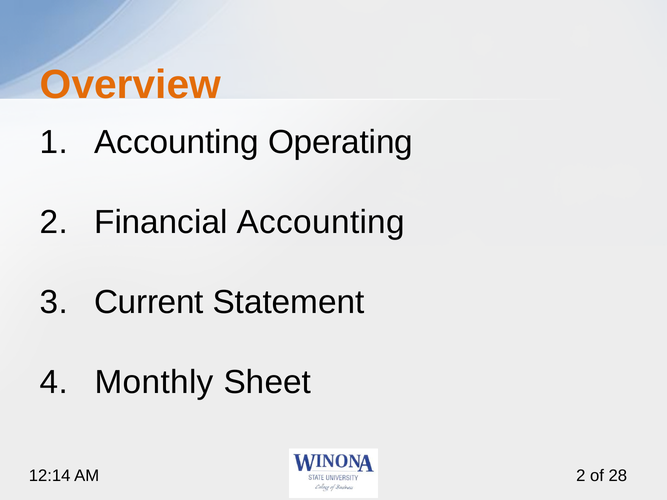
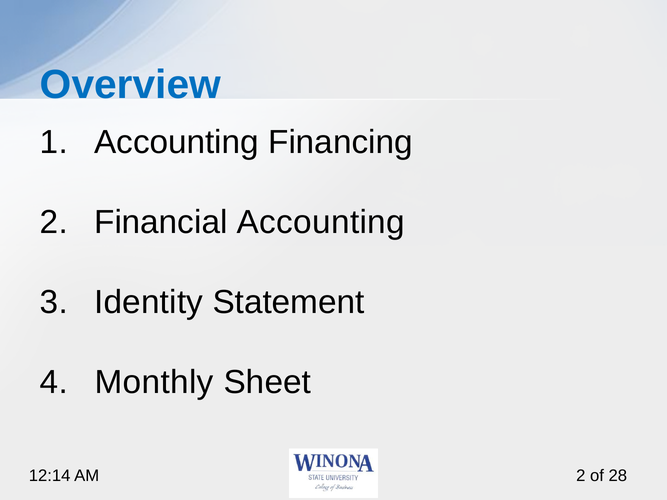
Overview colour: orange -> blue
Operating: Operating -> Financing
Current: Current -> Identity
